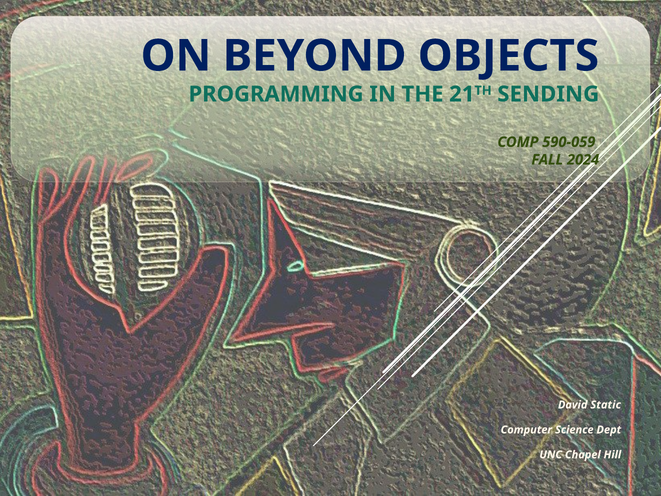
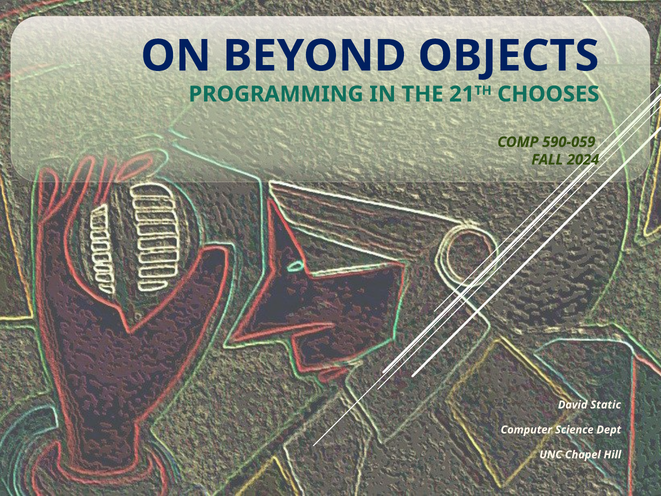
SENDING: SENDING -> CHOOSES
